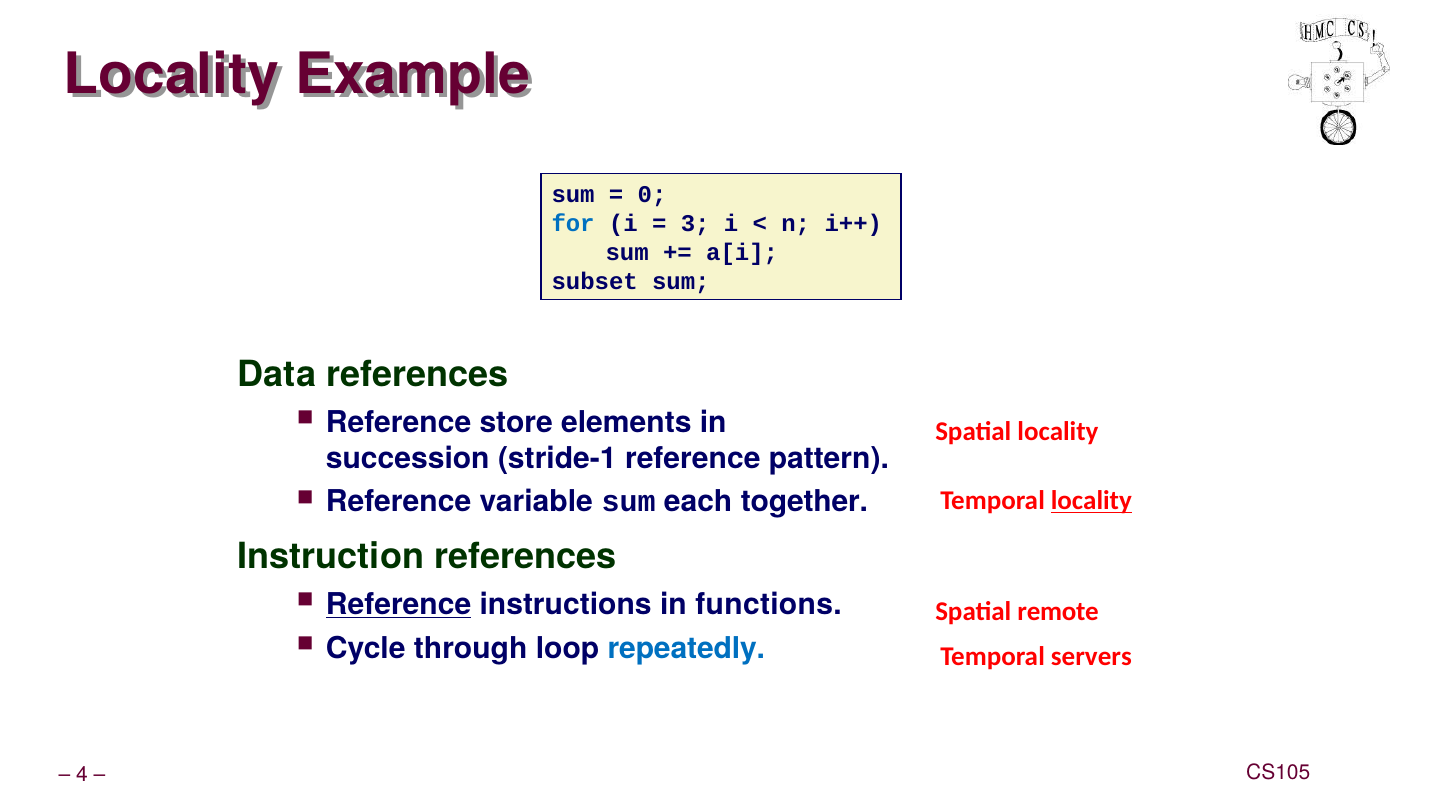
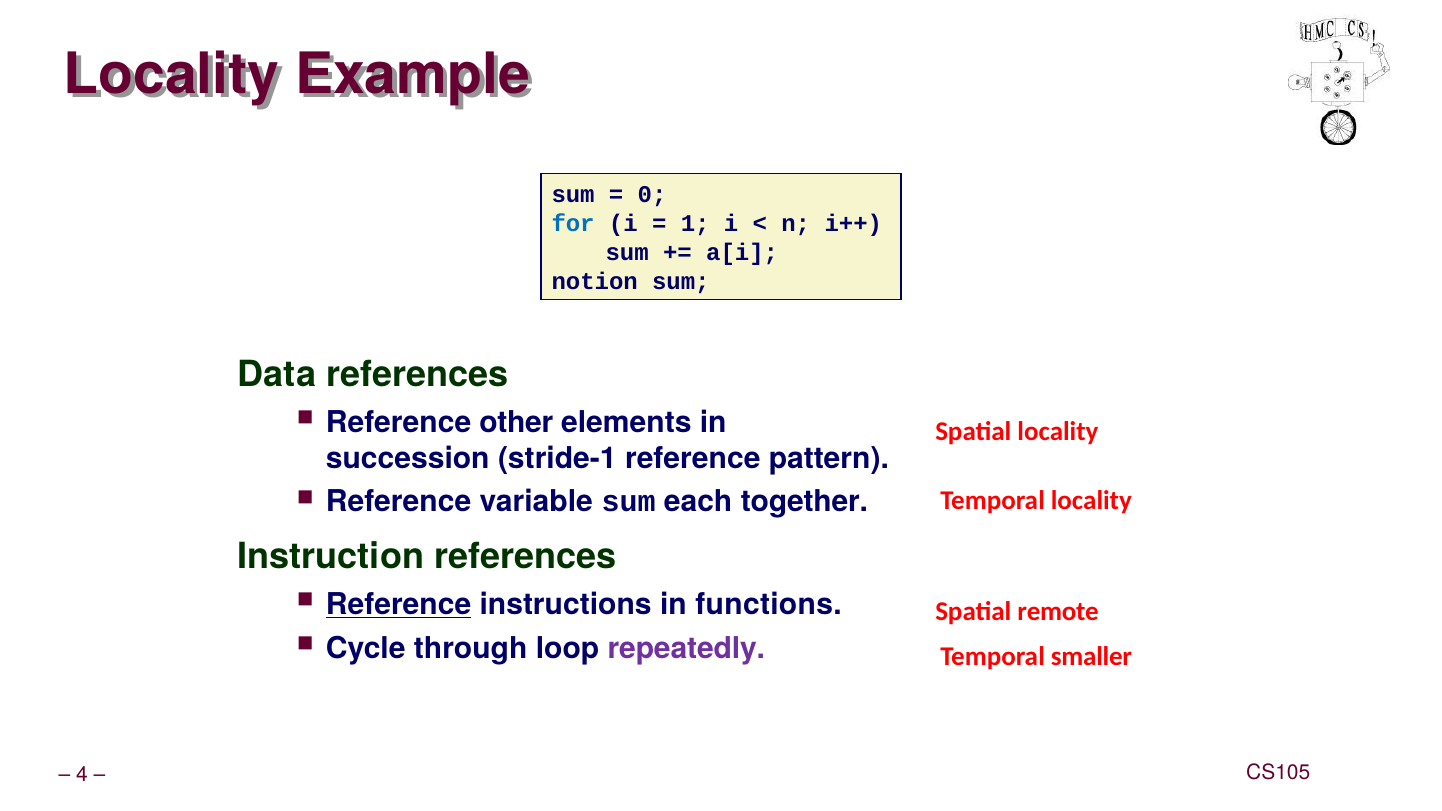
3: 3 -> 1
subset: subset -> notion
store: store -> other
locality at (1091, 501) underline: present -> none
repeatedly colour: blue -> purple
servers: servers -> smaller
